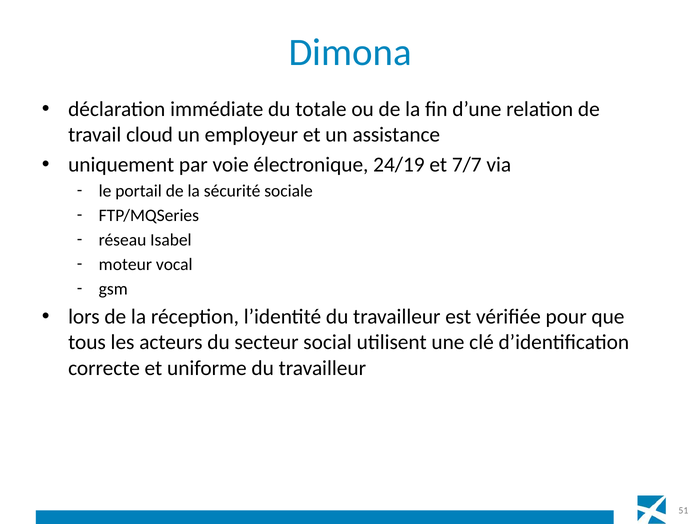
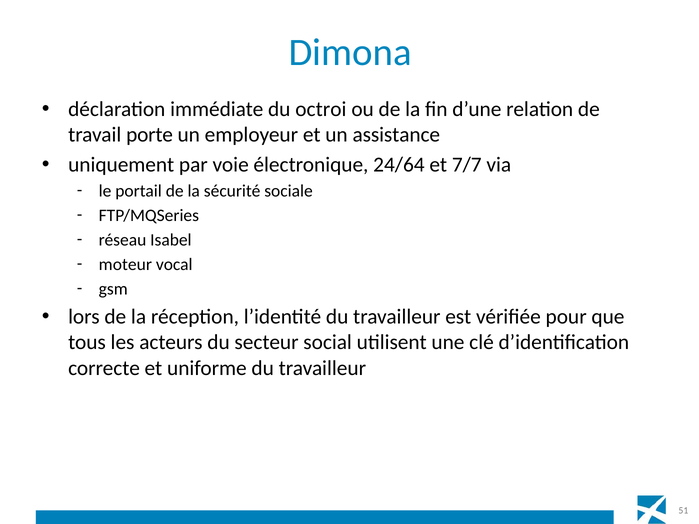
totale: totale -> octroi
cloud: cloud -> porte
24/19: 24/19 -> 24/64
